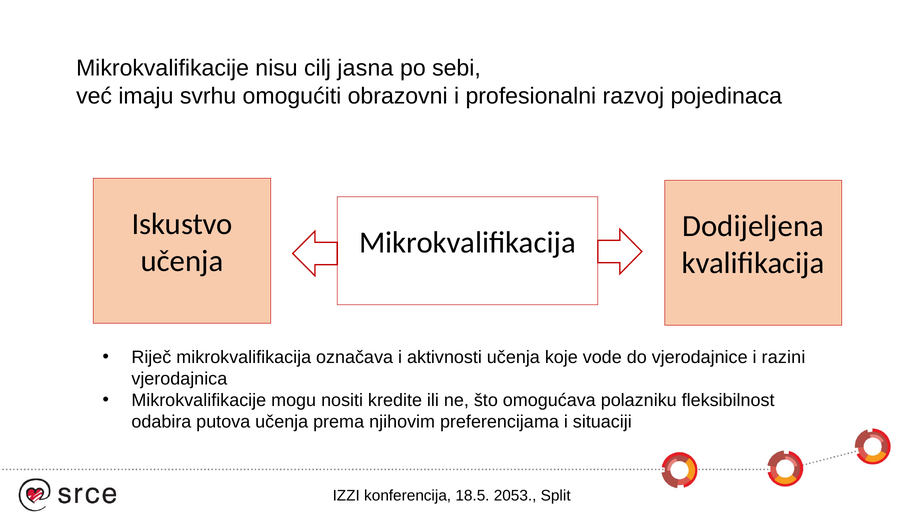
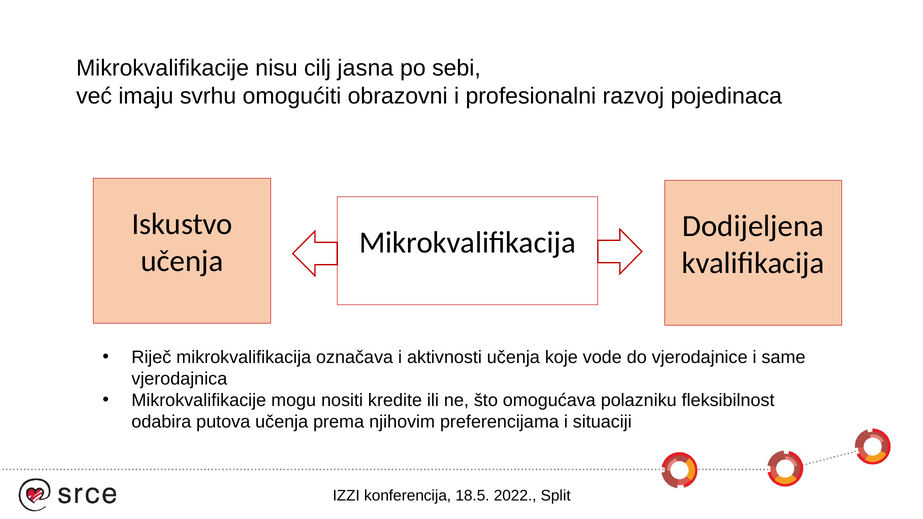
razini: razini -> same
2053: 2053 -> 2022
